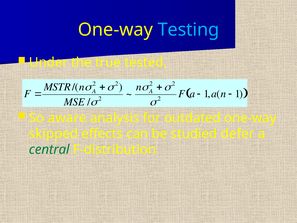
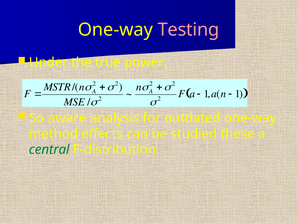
Testing colour: light blue -> pink
tested: tested -> power
skipped: skipped -> method
defer: defer -> these
